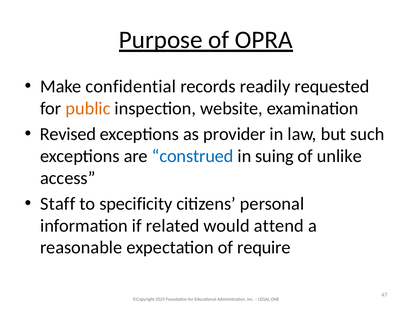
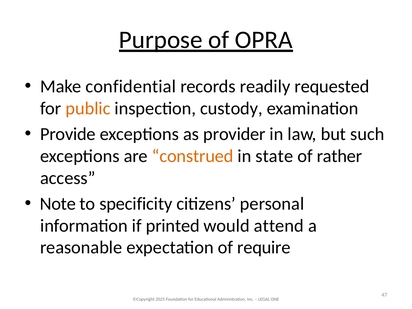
website: website -> custody
Revised: Revised -> Provide
construed colour: blue -> orange
suing: suing -> state
unlike: unlike -> rather
Staff: Staff -> Note
related: related -> printed
